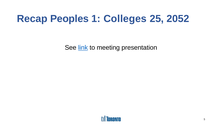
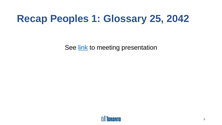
Colleges: Colleges -> Glossary
2052: 2052 -> 2042
